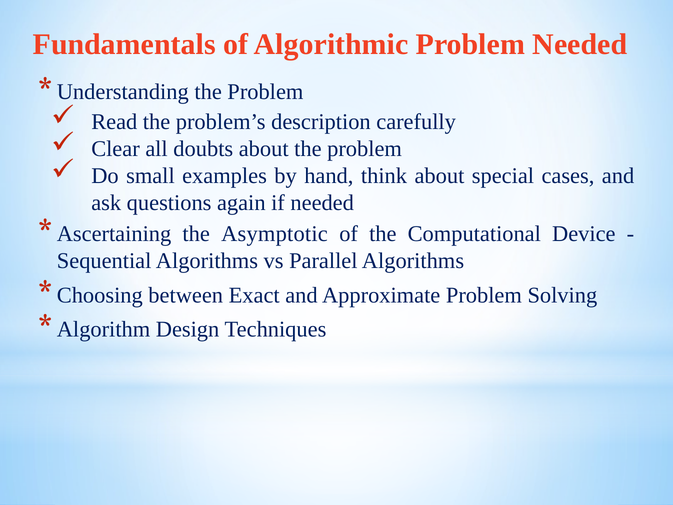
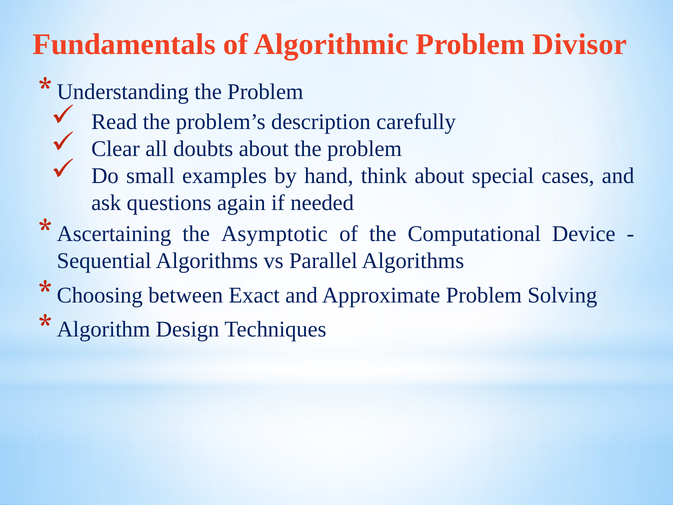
Problem Needed: Needed -> Divisor
